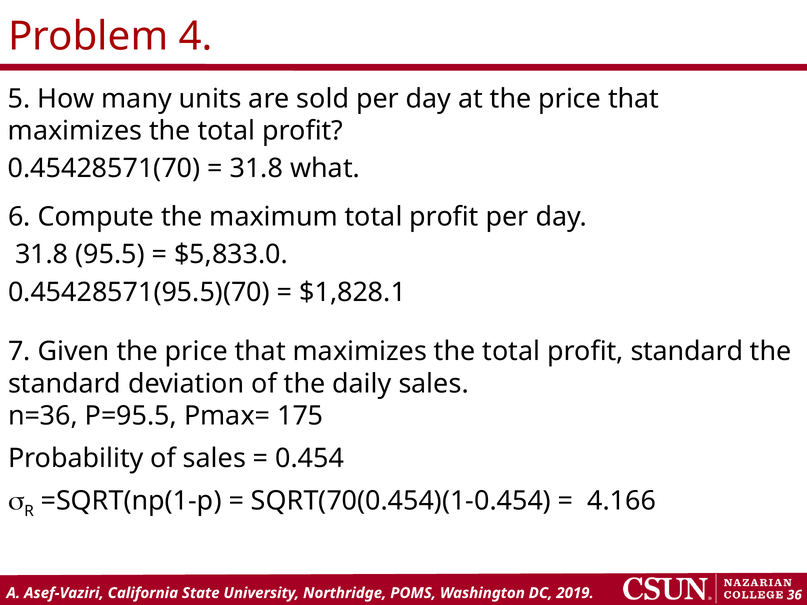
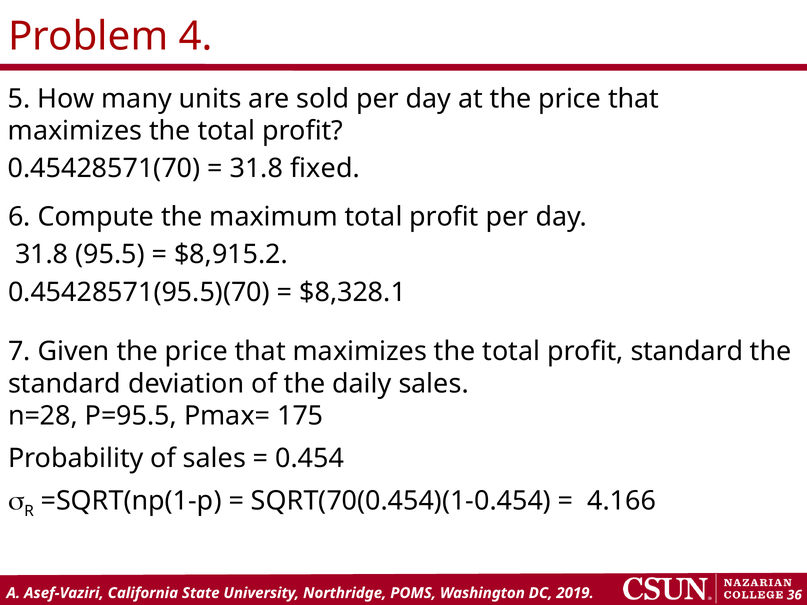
what: what -> fixed
$5,833.0: $5,833.0 -> $8,915.2
$1,828.1: $1,828.1 -> $8,328.1
n=36: n=36 -> n=28
